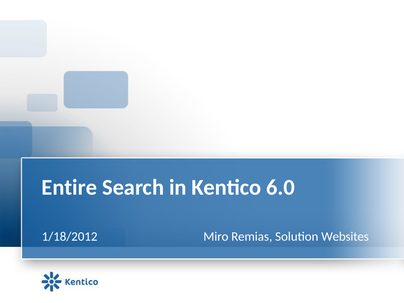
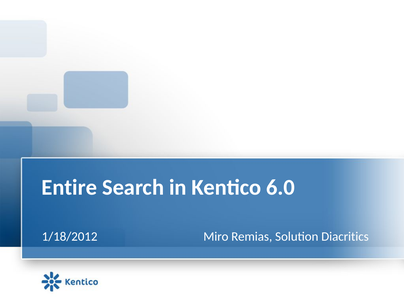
Websites: Websites -> Diacritics
